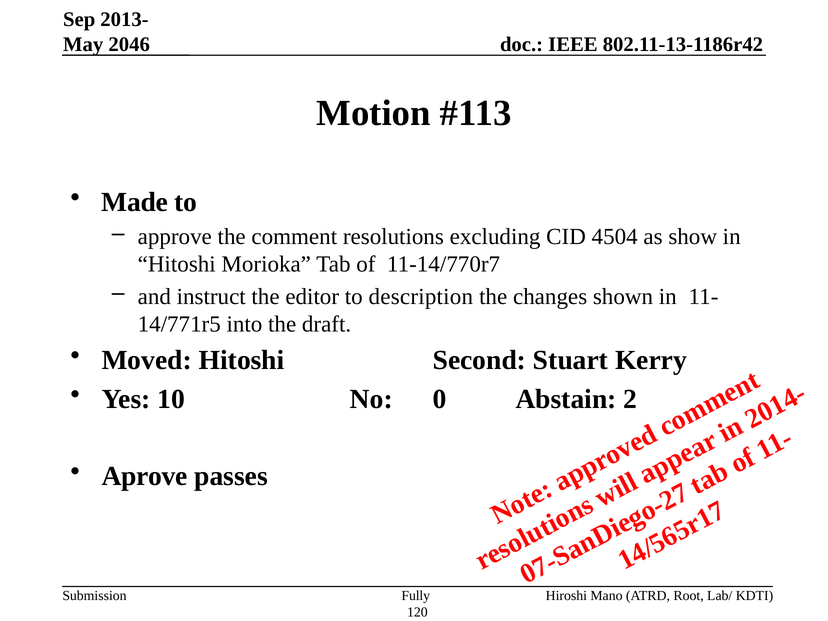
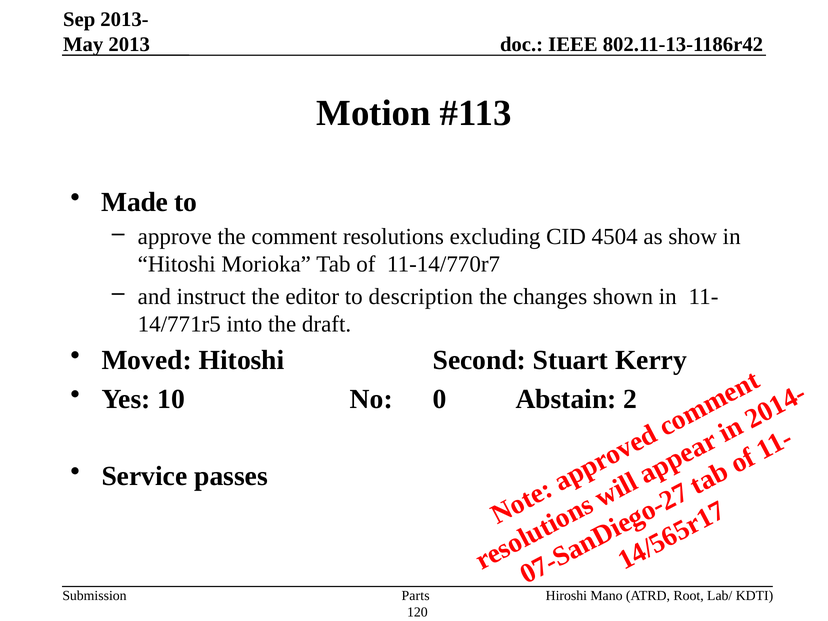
2046: 2046 -> 2013
Aprove: Aprove -> Service
Fully: Fully -> Parts
